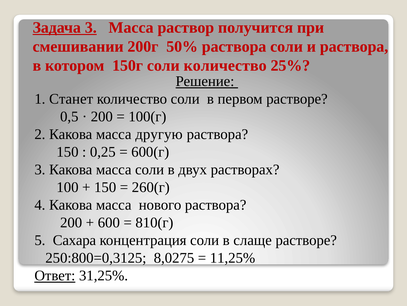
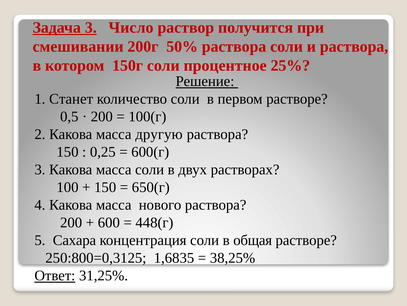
3 Масса: Масса -> Число
соли количество: количество -> процентное
260(г: 260(г -> 650(г
810(г: 810(г -> 448(г
слаще: слаще -> общая
8,0275: 8,0275 -> 1,6835
11,25%: 11,25% -> 38,25%
